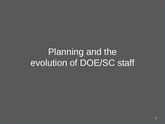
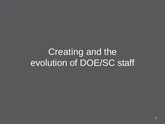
Planning: Planning -> Creating
